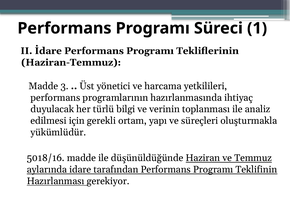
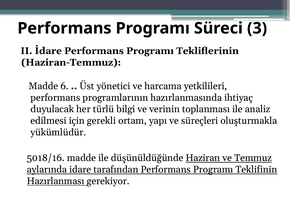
1: 1 -> 3
3: 3 -> 6
